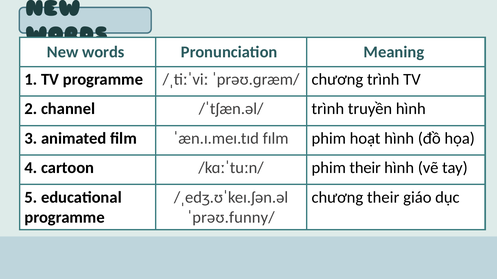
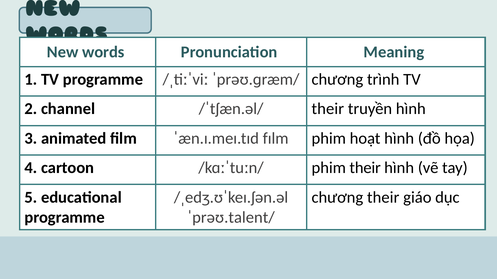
/ˈtʃæn.əl/ trình: trình -> their
ˈprəʊ.funny/: ˈprəʊ.funny/ -> ˈprəʊ.talent/
